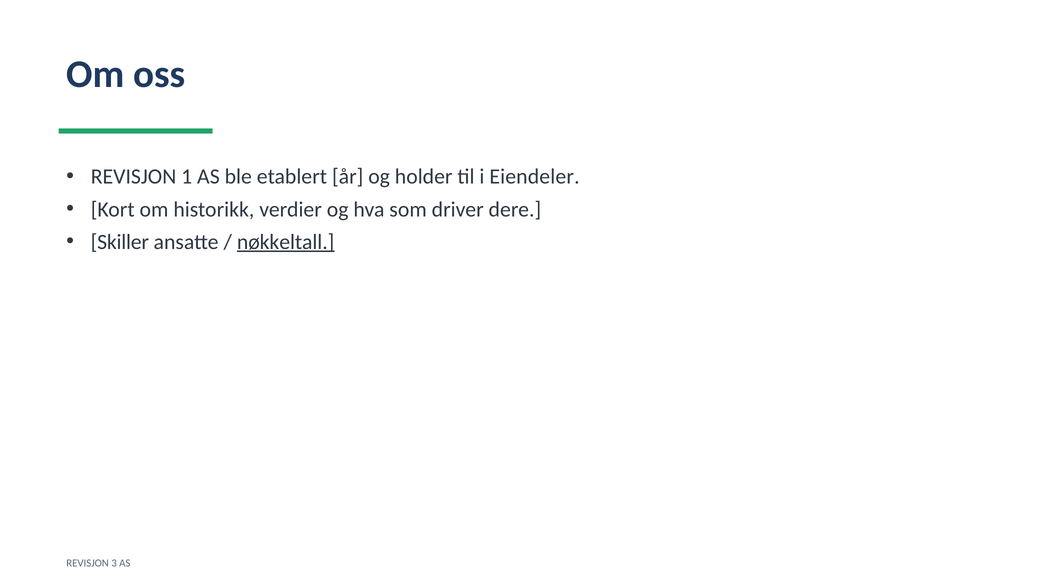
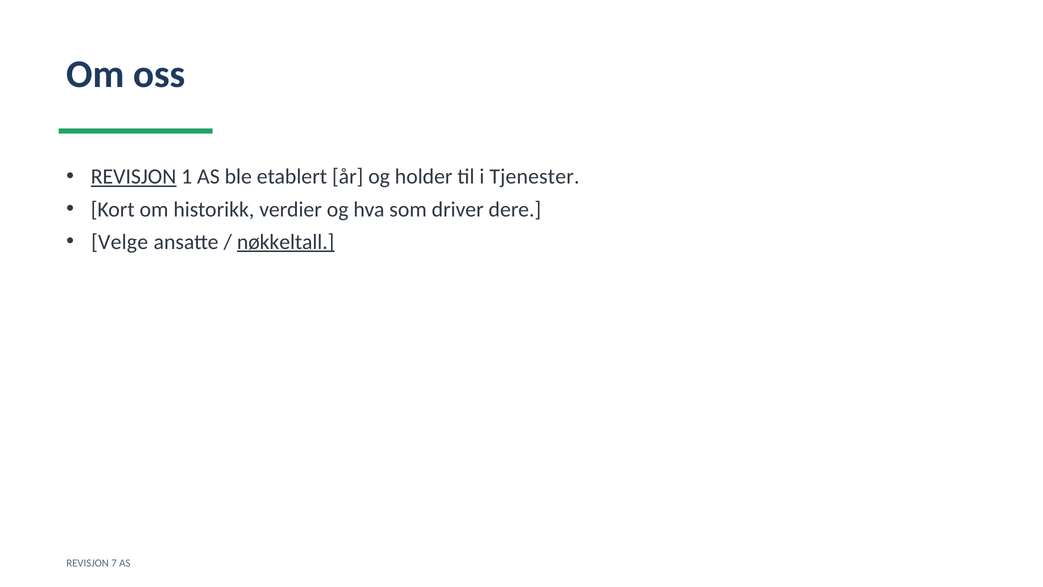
REVISJON at (134, 177) underline: none -> present
Eiendeler: Eiendeler -> Tjenester
Skiller: Skiller -> Velge
3: 3 -> 7
